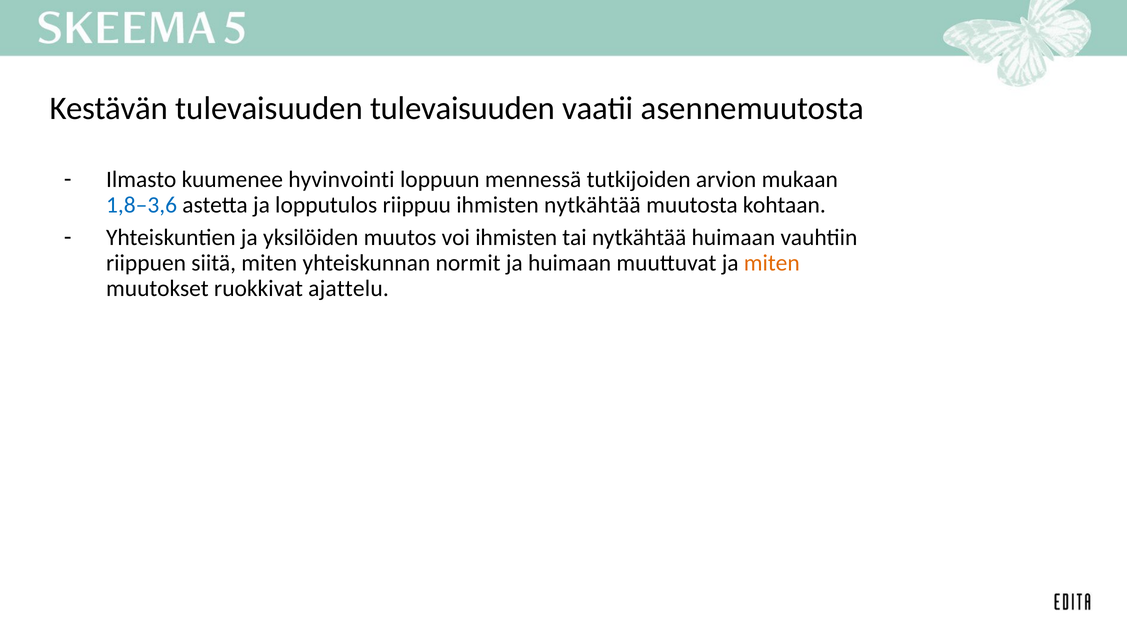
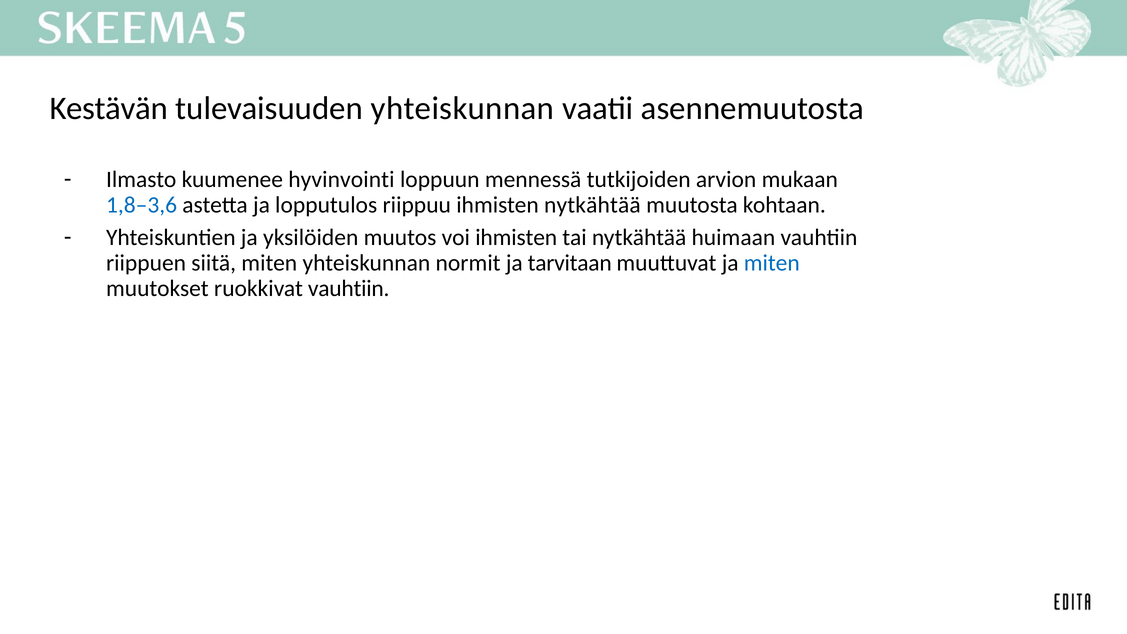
tulevaisuuden tulevaisuuden: tulevaisuuden -> yhteiskunnan
ja huimaan: huimaan -> tarvitaan
miten at (772, 263) colour: orange -> blue
ruokkivat ajattelu: ajattelu -> vauhtiin
